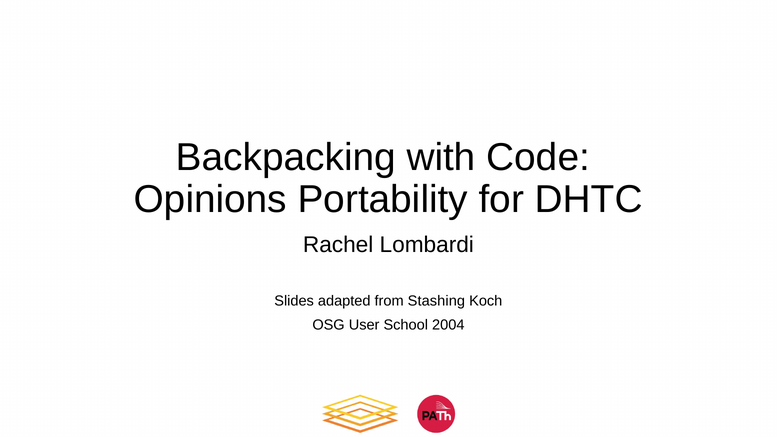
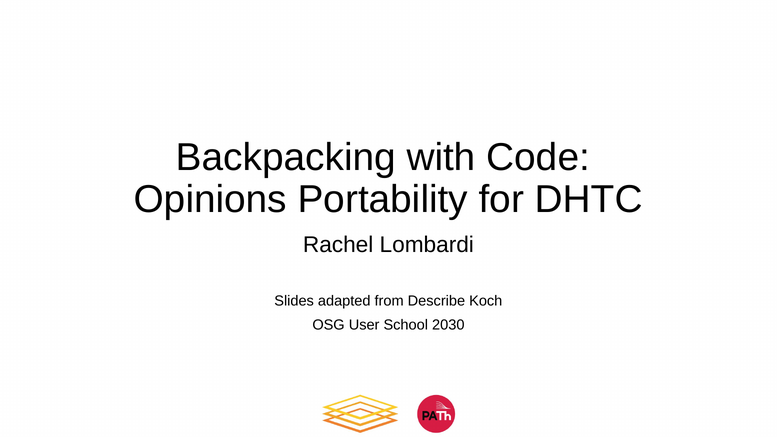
Stashing: Stashing -> Describe
2004: 2004 -> 2030
